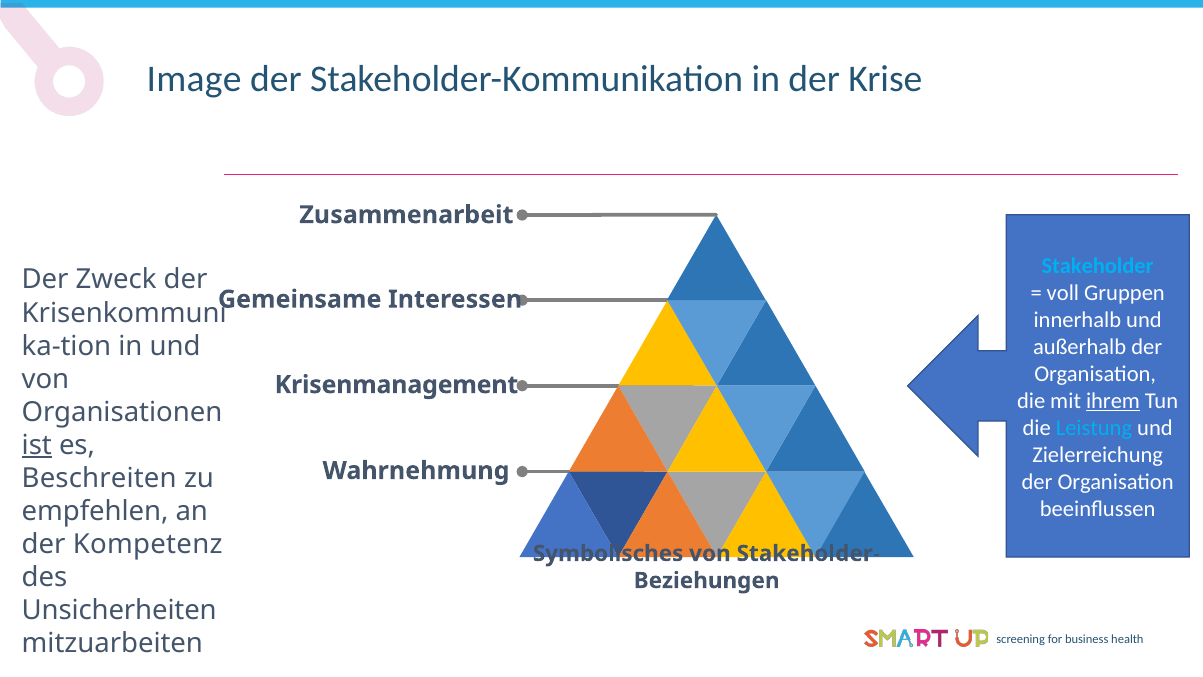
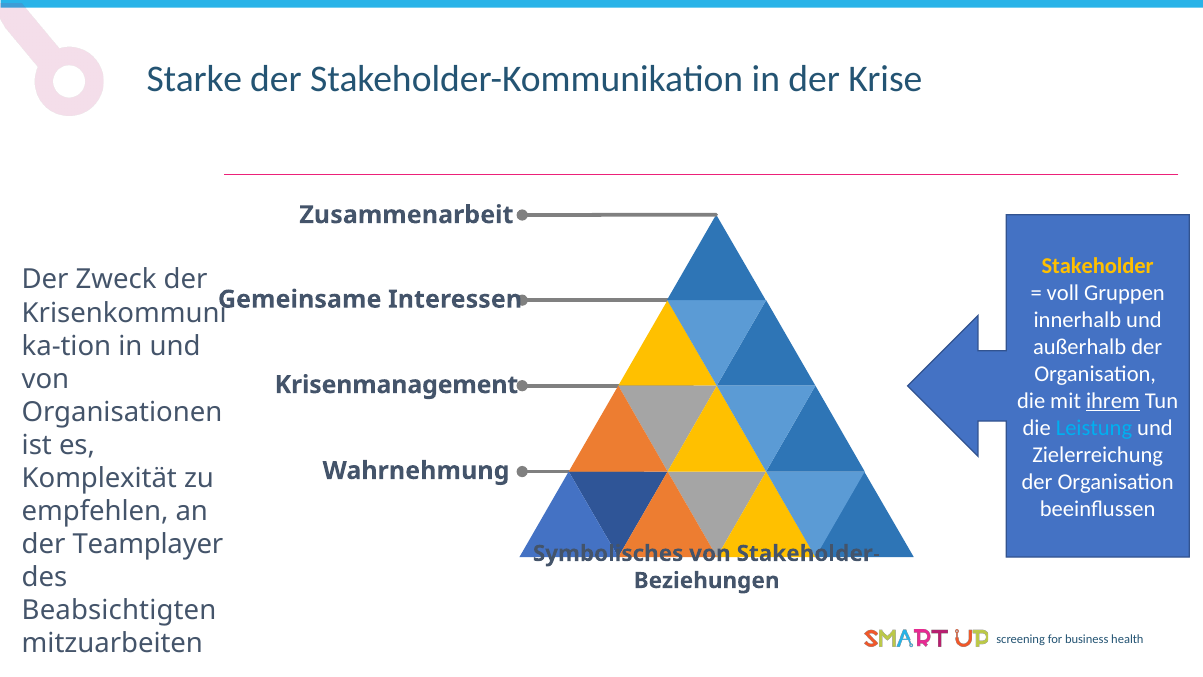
Image: Image -> Starke
Stakeholder colour: light blue -> yellow
ist underline: present -> none
Beschreiten: Beschreiten -> Komplexität
Kompetenz: Kompetenz -> Teamplayer
Unsicherheiten: Unsicherheiten -> Beabsichtigten
